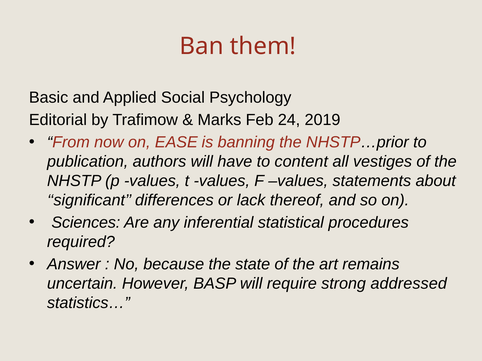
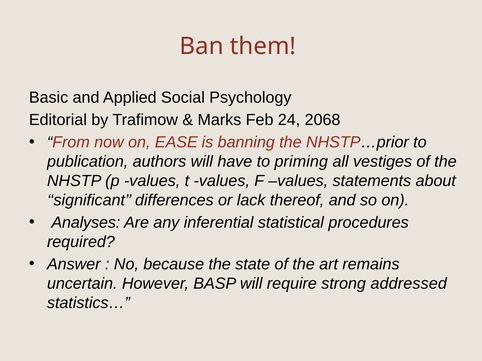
2019: 2019 -> 2068
content: content -> priming
Sciences: Sciences -> Analyses
